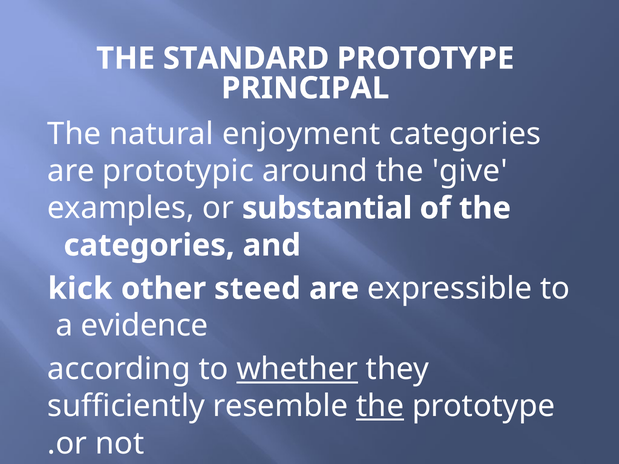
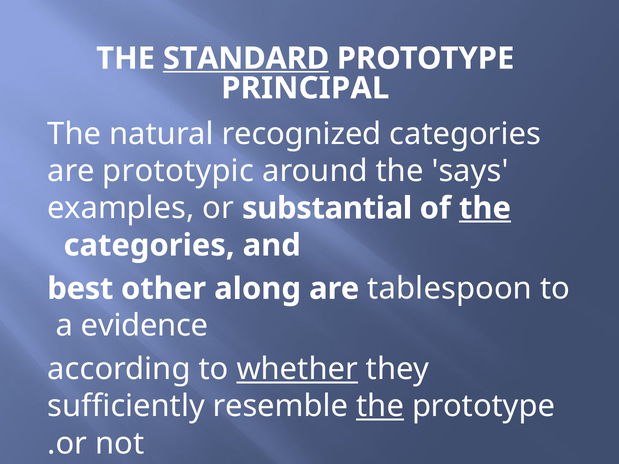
STANDARD underline: none -> present
enjoyment: enjoyment -> recognized
give: give -> says
the at (485, 208) underline: none -> present
kick: kick -> best
steed: steed -> along
expressible: expressible -> tablespoon
